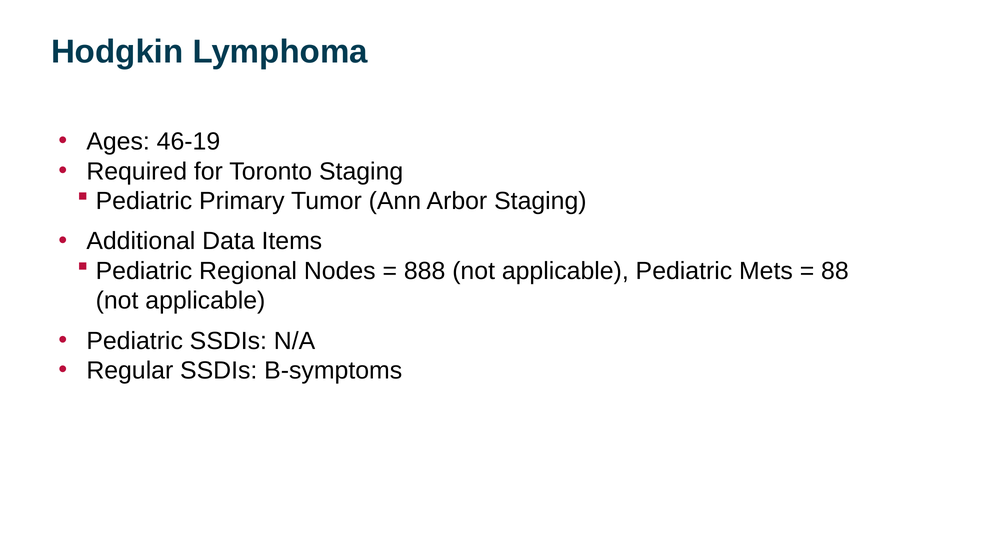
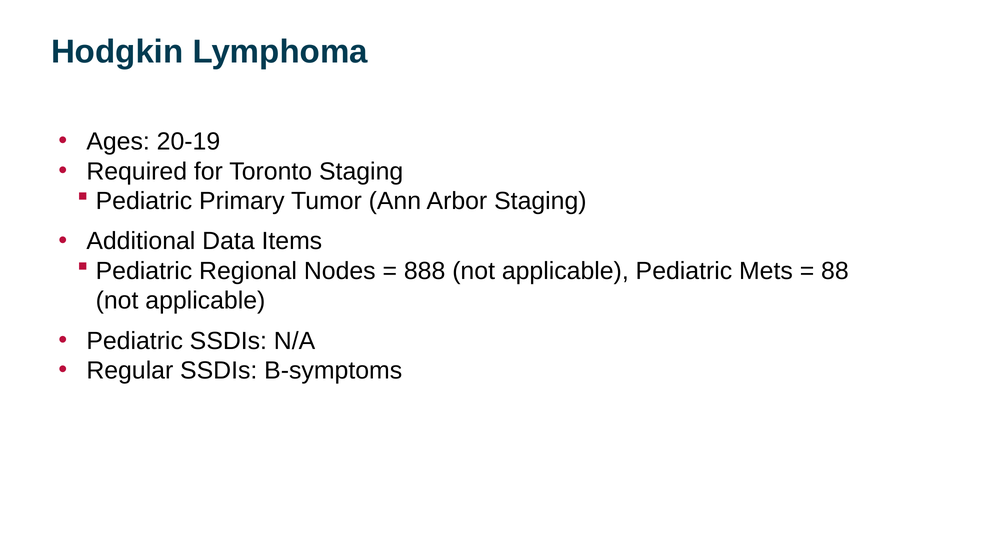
46-19: 46-19 -> 20-19
